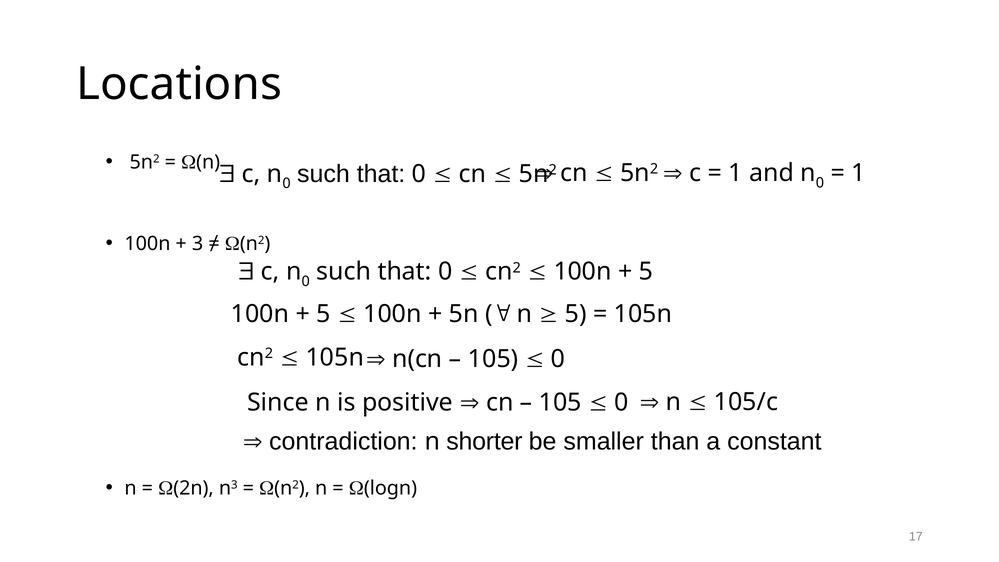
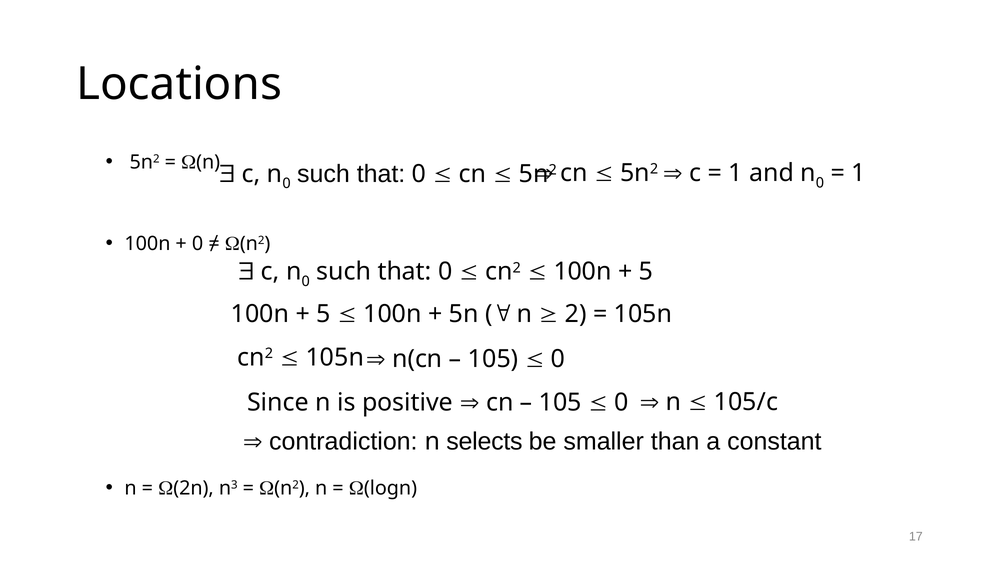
3 at (198, 244): 3 -> 0
5 at (576, 314): 5 -> 2
shorter: shorter -> selects
